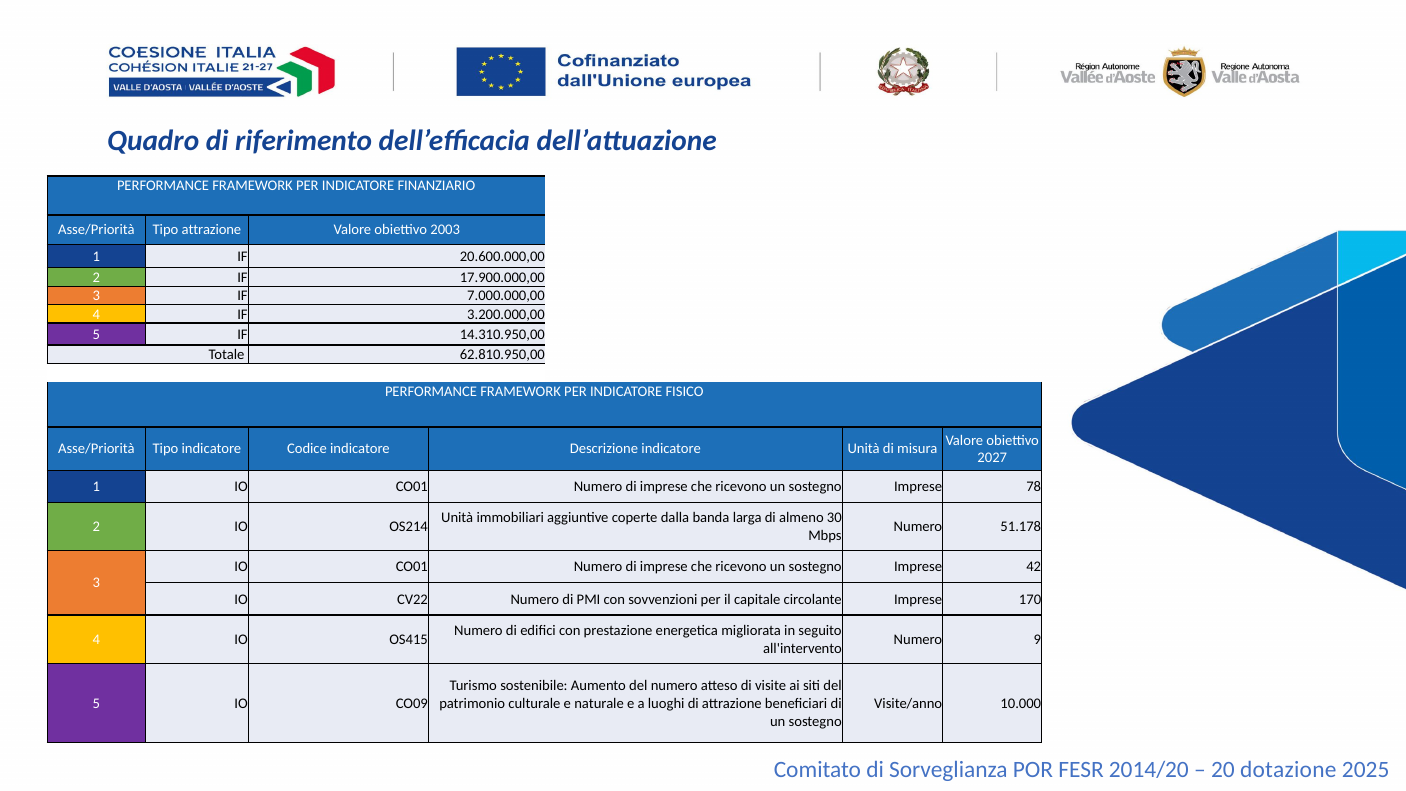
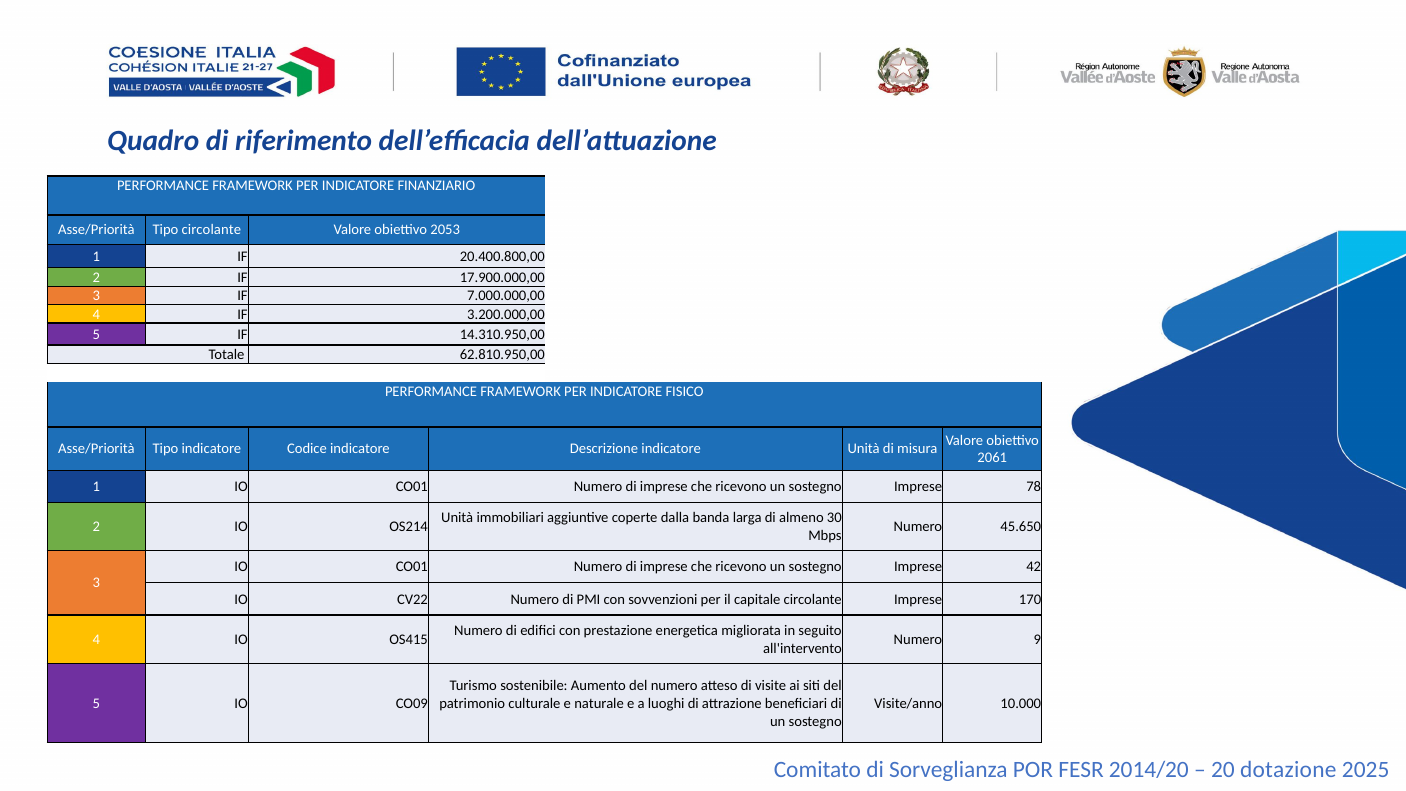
Tipo attrazione: attrazione -> circolante
2003: 2003 -> 2053
20.600.000,00: 20.600.000,00 -> 20.400.800,00
2027: 2027 -> 2061
51.178: 51.178 -> 45.650
